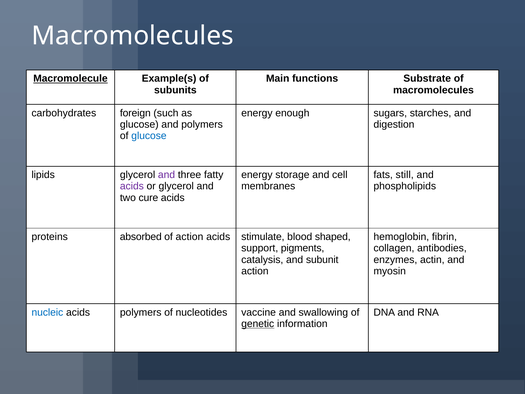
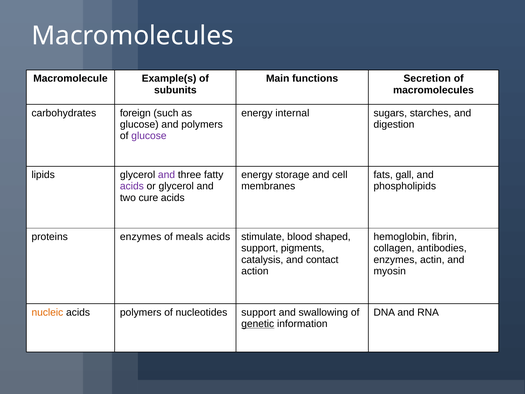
Macromolecule underline: present -> none
Substrate: Substrate -> Secretion
enough: enough -> internal
glucose at (149, 136) colour: blue -> purple
still: still -> gall
proteins absorbed: absorbed -> enzymes
of action: action -> meals
subunit: subunit -> contact
nucleic colour: blue -> orange
nucleotides vaccine: vaccine -> support
